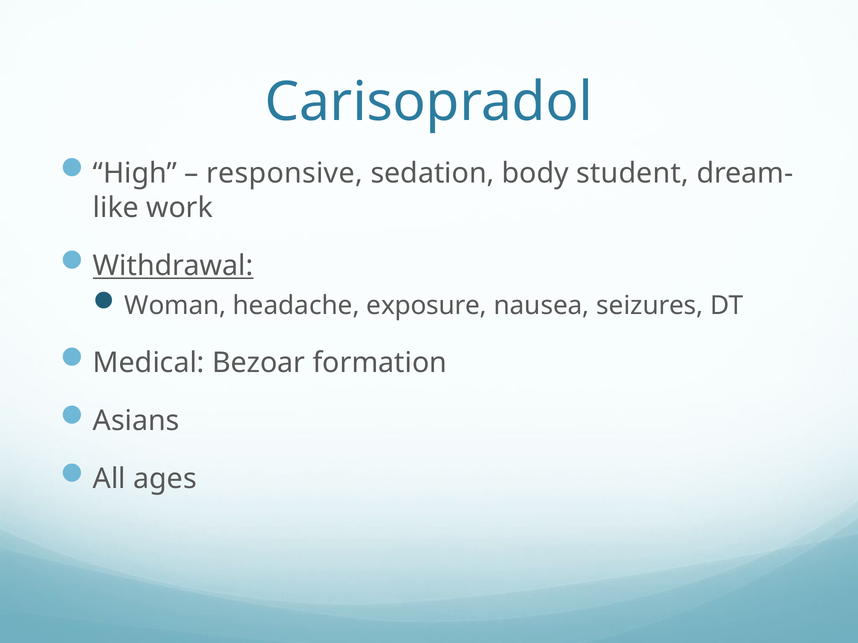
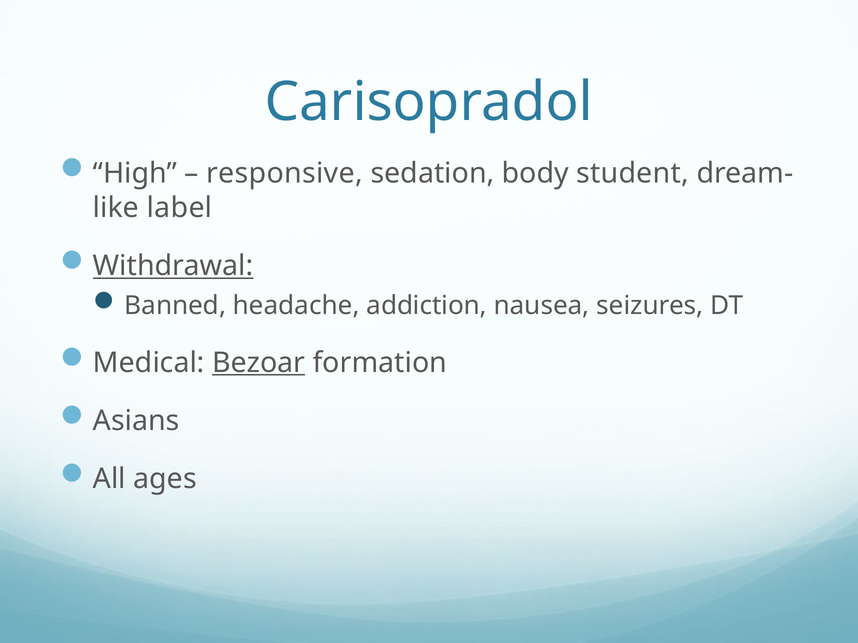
work: work -> label
Woman: Woman -> Banned
exposure: exposure -> addiction
Bezoar underline: none -> present
